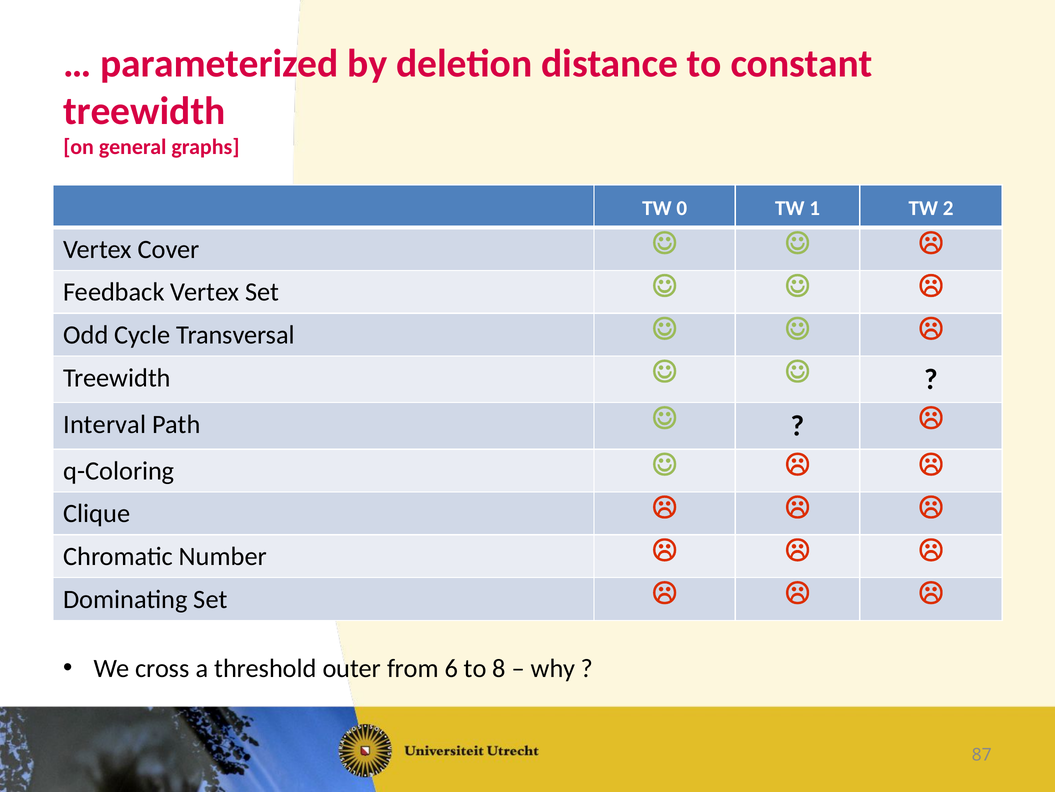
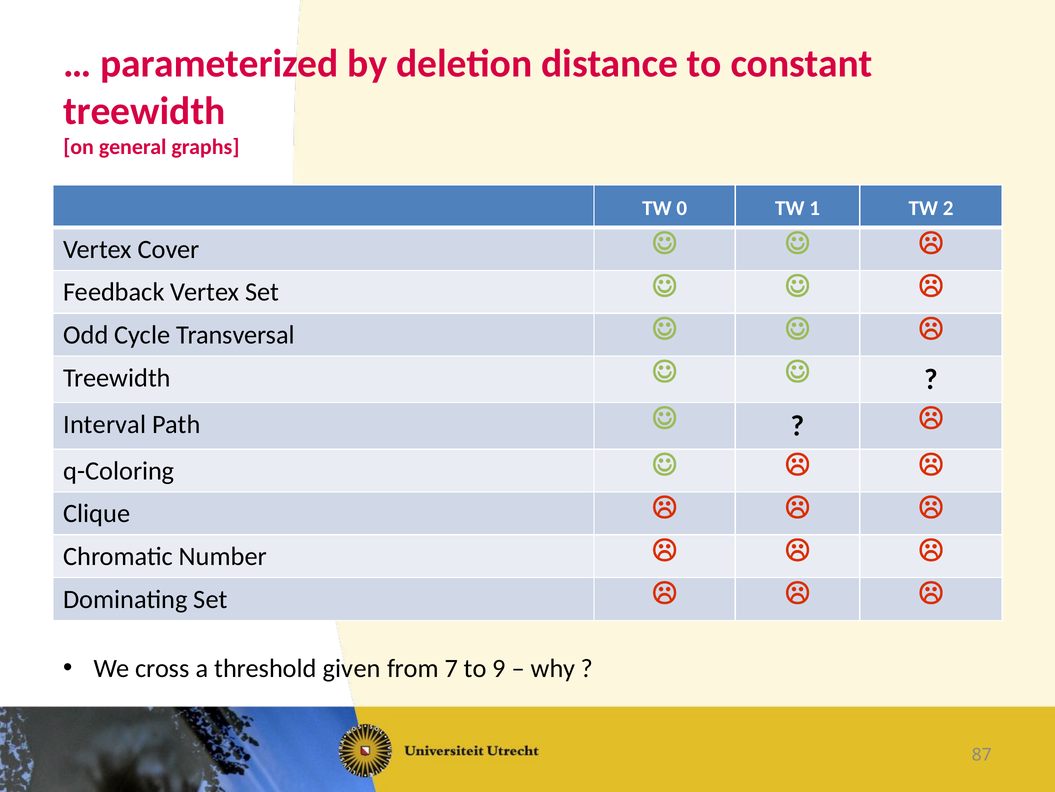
outer: outer -> given
6: 6 -> 7
8: 8 -> 9
